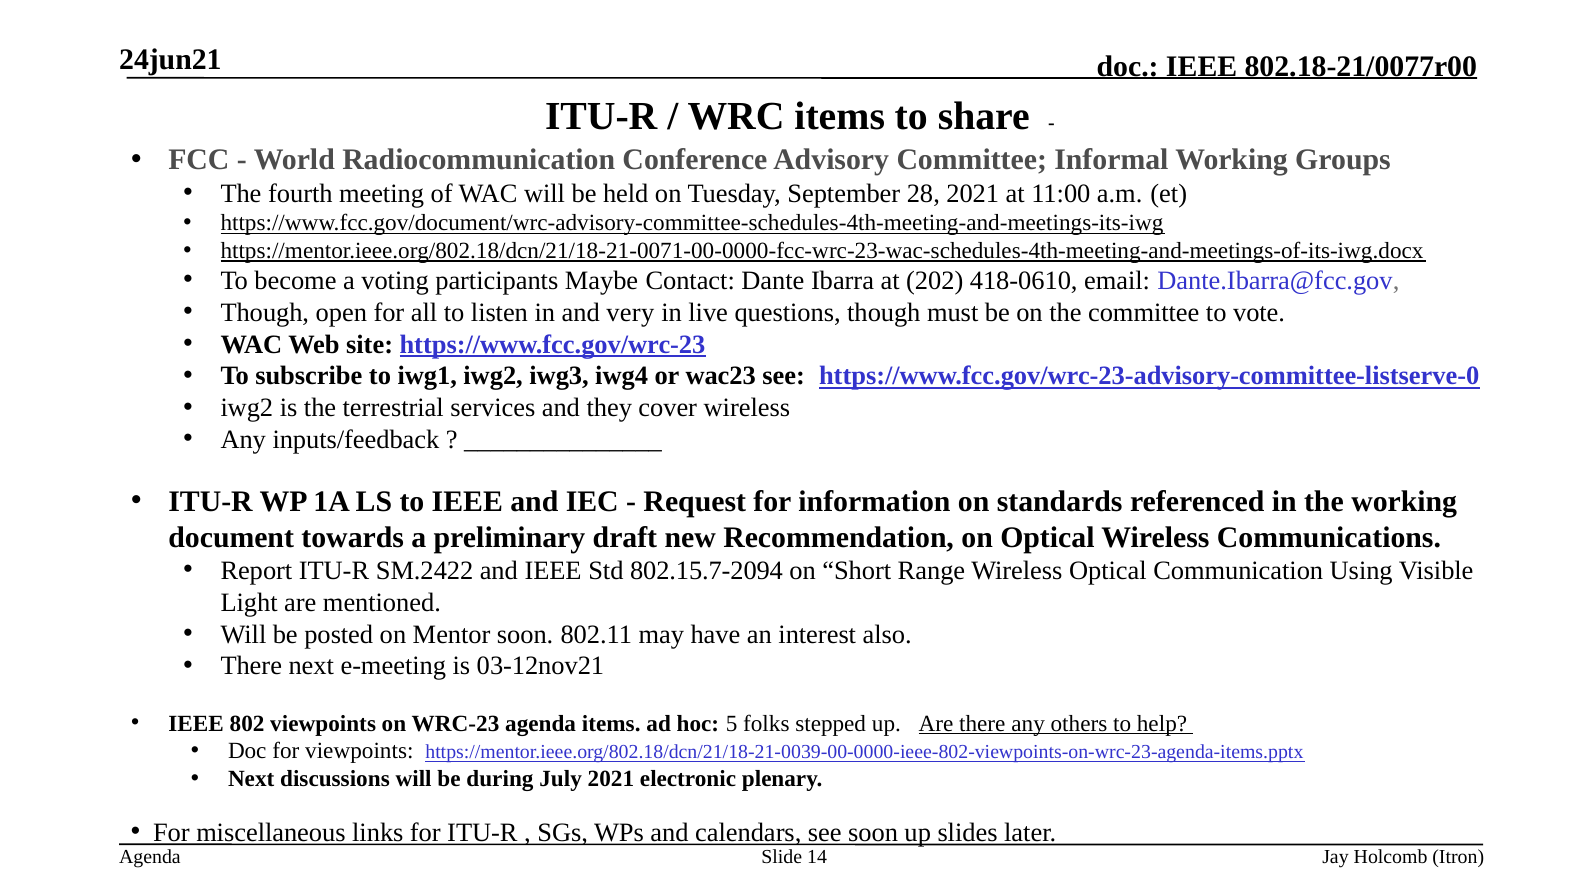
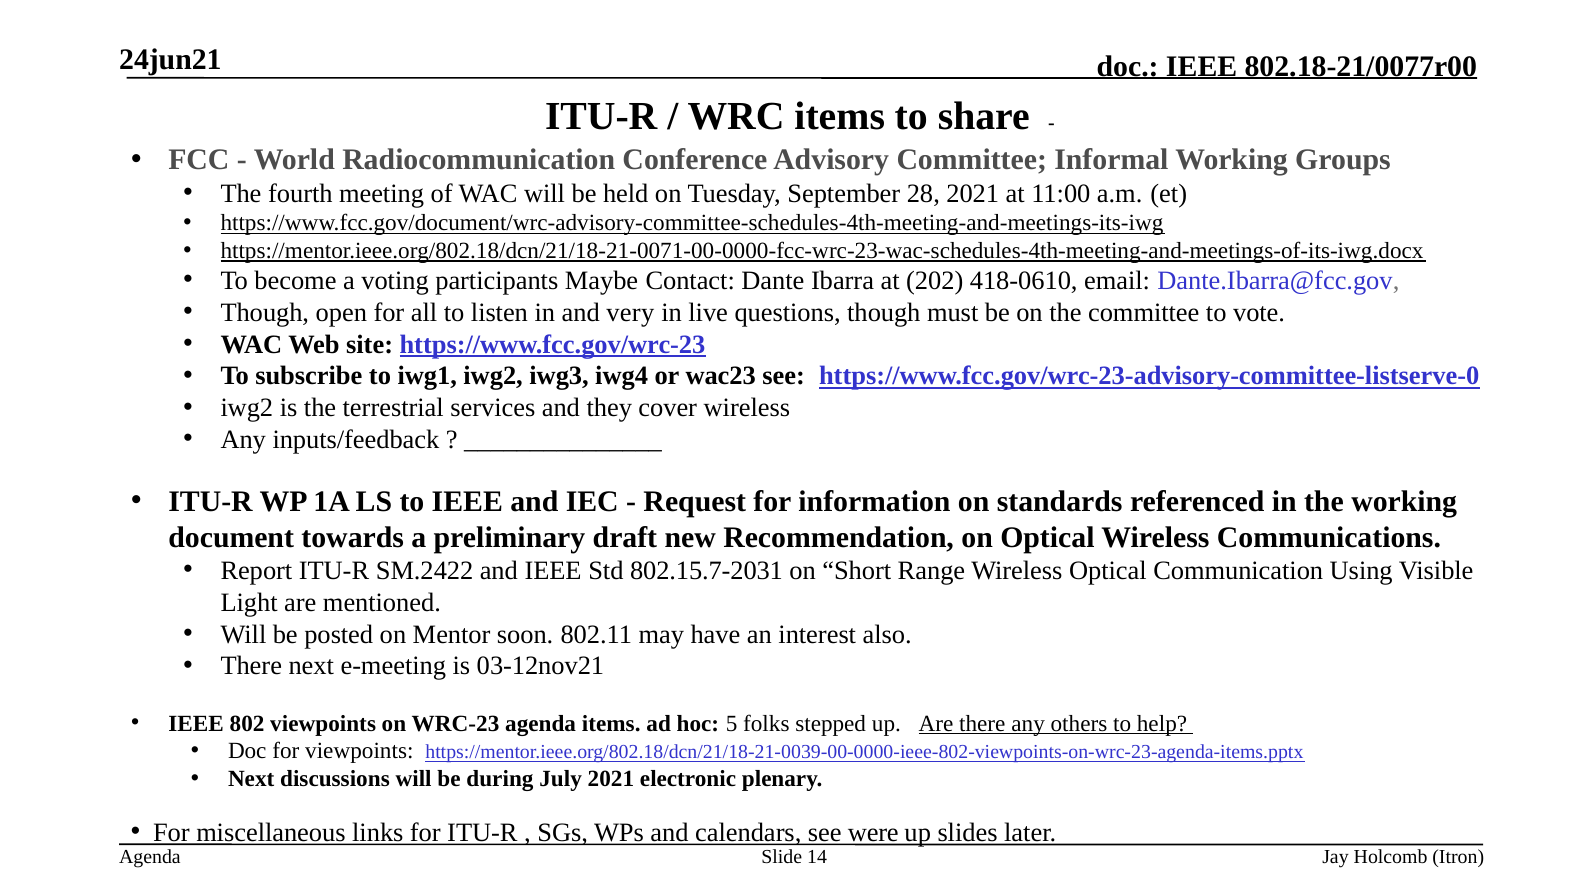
802.15.7-2094: 802.15.7-2094 -> 802.15.7-2031
see soon: soon -> were
